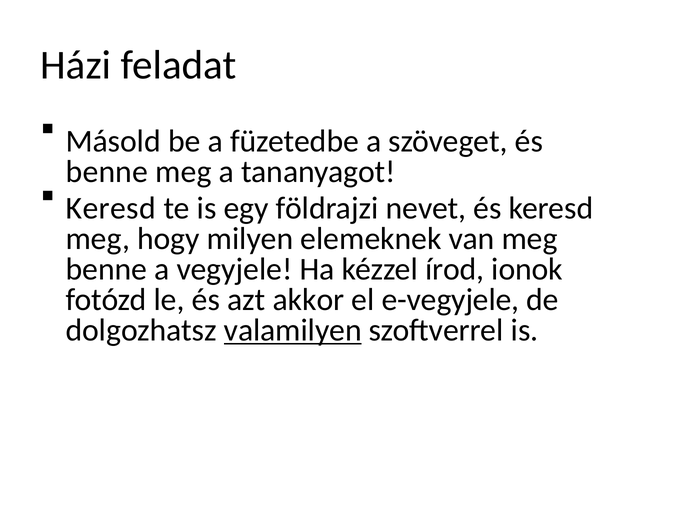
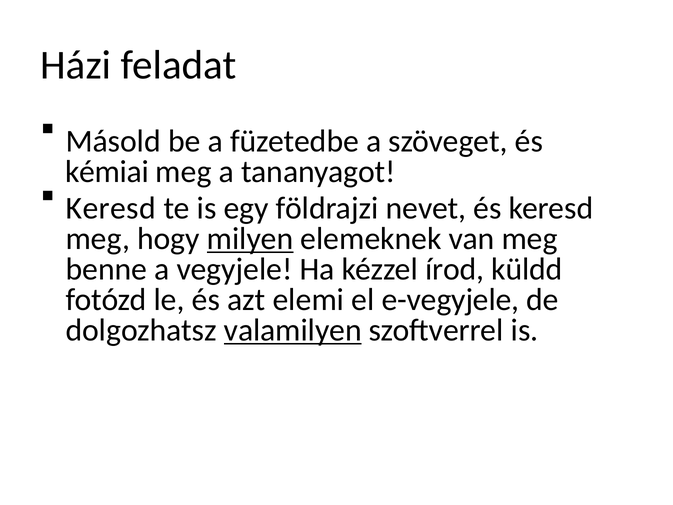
benne at (107, 172): benne -> kémiai
milyen underline: none -> present
ionok: ionok -> küldd
akkor: akkor -> elemi
